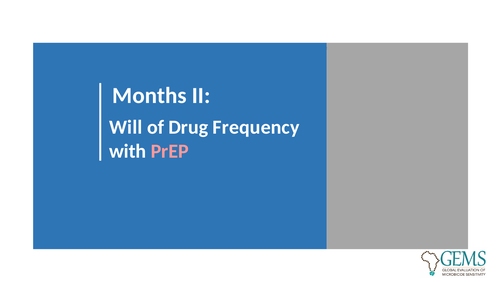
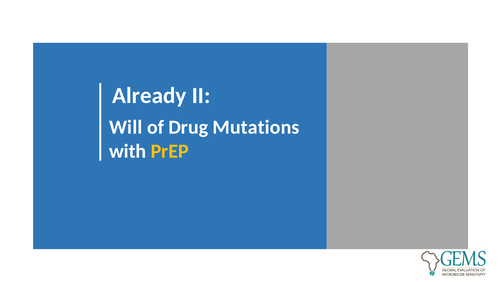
Months: Months -> Already
Frequency: Frequency -> Mutations
PrEP colour: pink -> yellow
